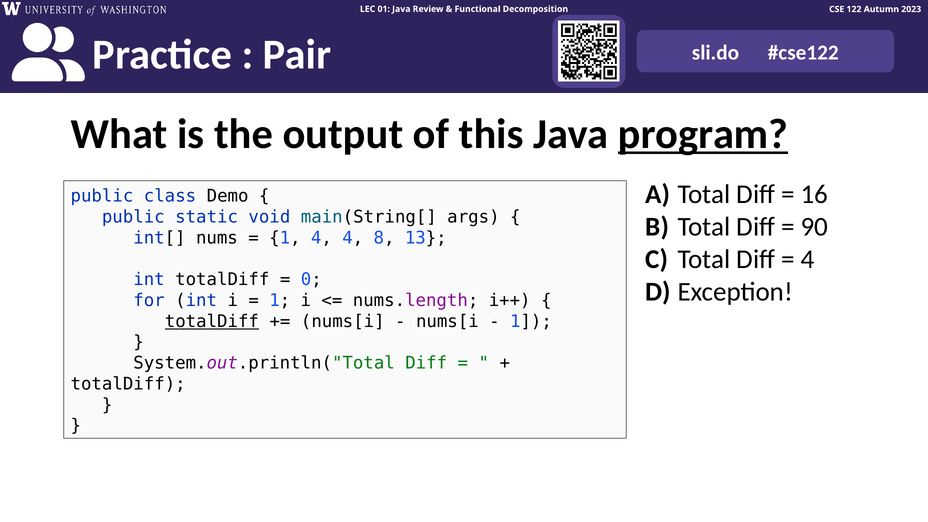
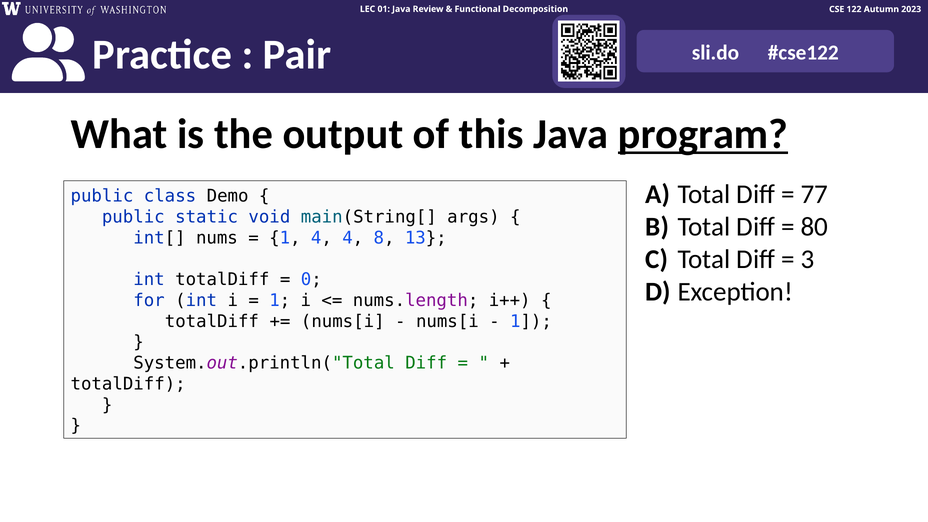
16: 16 -> 77
90: 90 -> 80
4 at (808, 259): 4 -> 3
totalDiff at (212, 321) underline: present -> none
